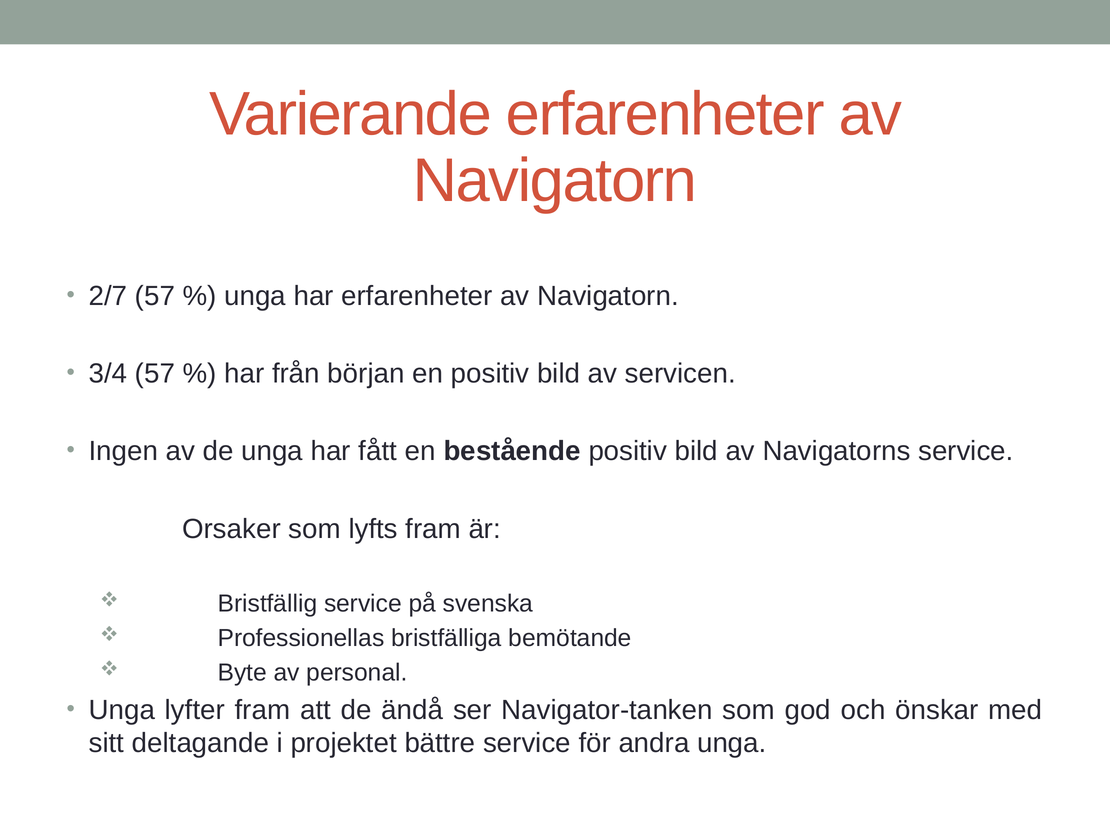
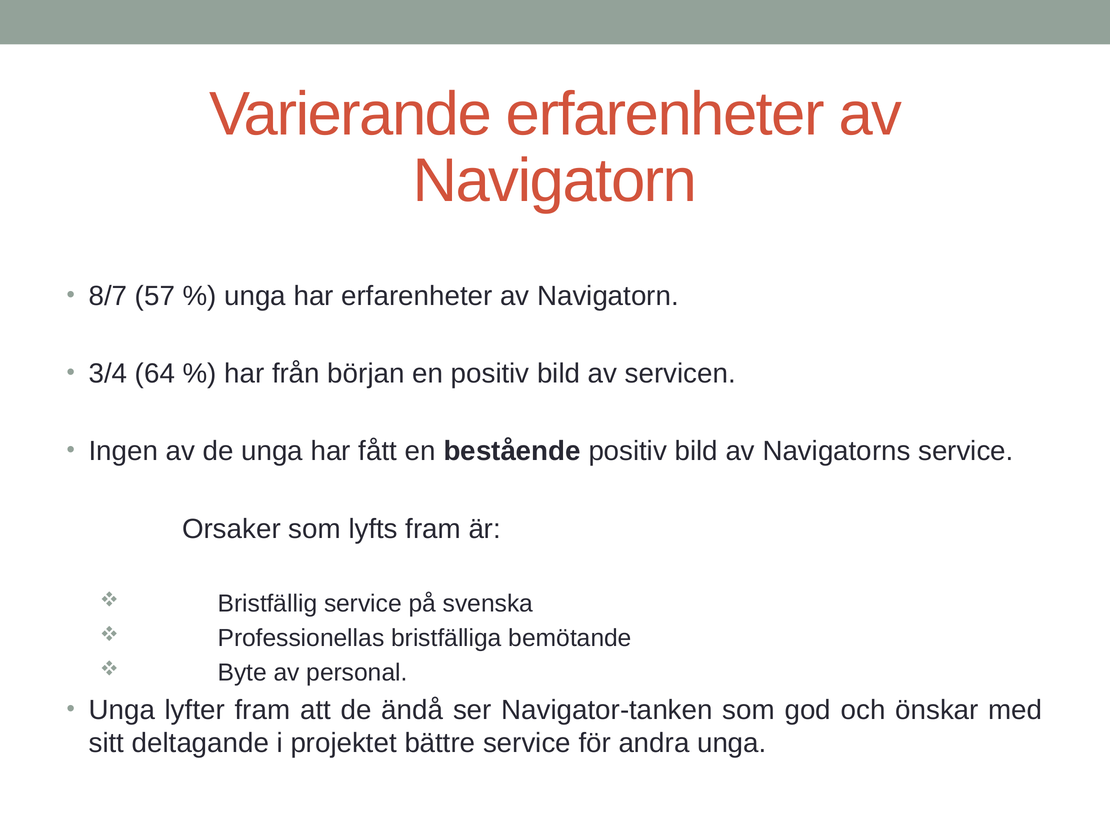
2/7: 2/7 -> 8/7
3/4 57: 57 -> 64
